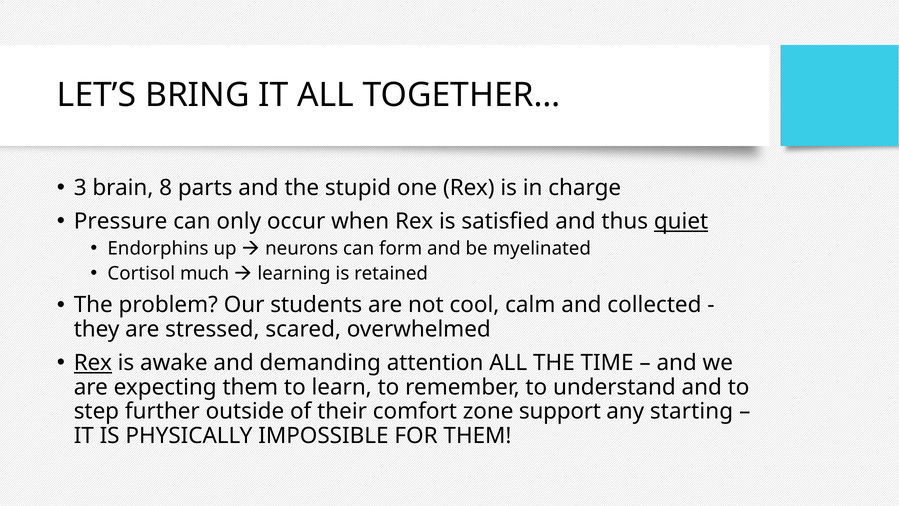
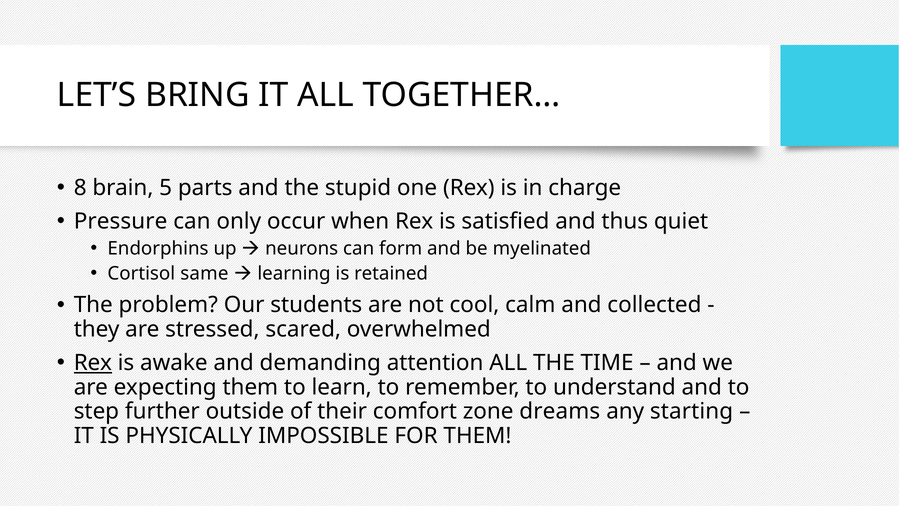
3: 3 -> 8
8: 8 -> 5
quiet underline: present -> none
much: much -> same
support: support -> dreams
